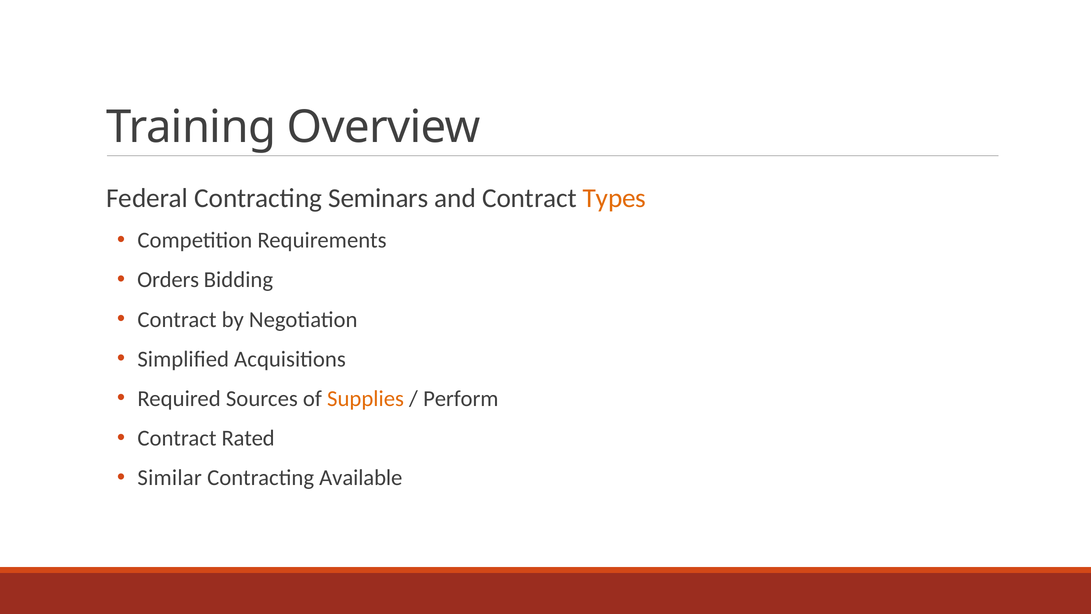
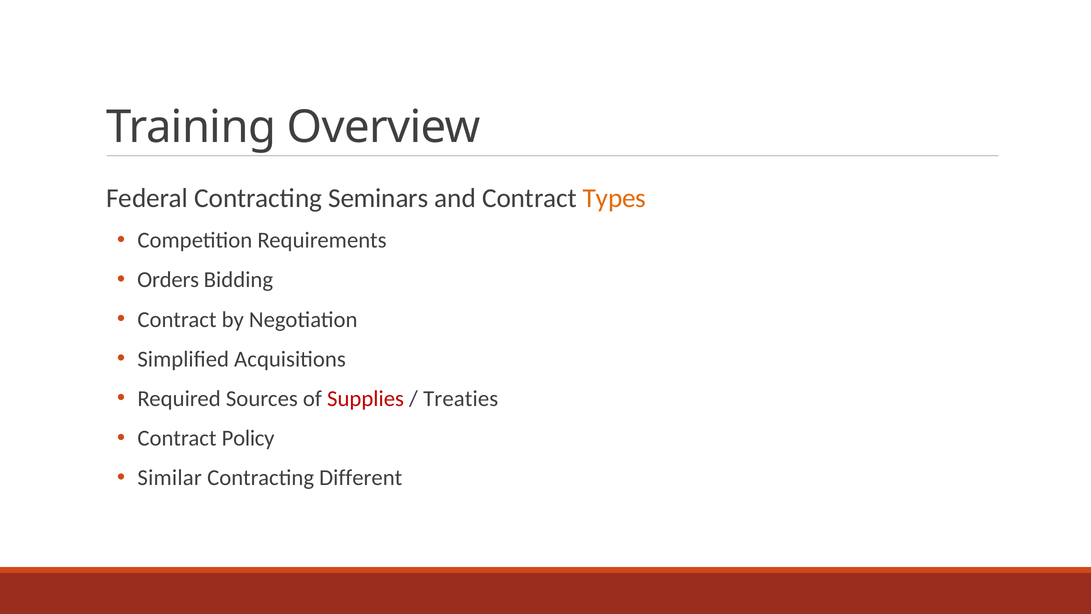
Supplies colour: orange -> red
Perform: Perform -> Treaties
Rated: Rated -> Policy
Available: Available -> Different
